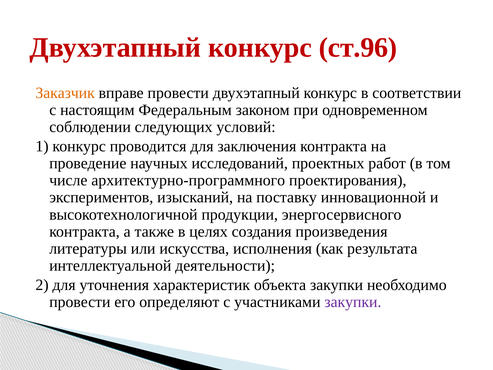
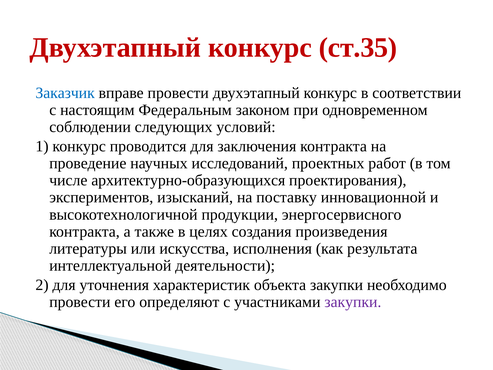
ст.96: ст.96 -> ст.35
Заказчик colour: orange -> blue
архитектурно-программного: архитектурно-программного -> архитектурно-образующихся
